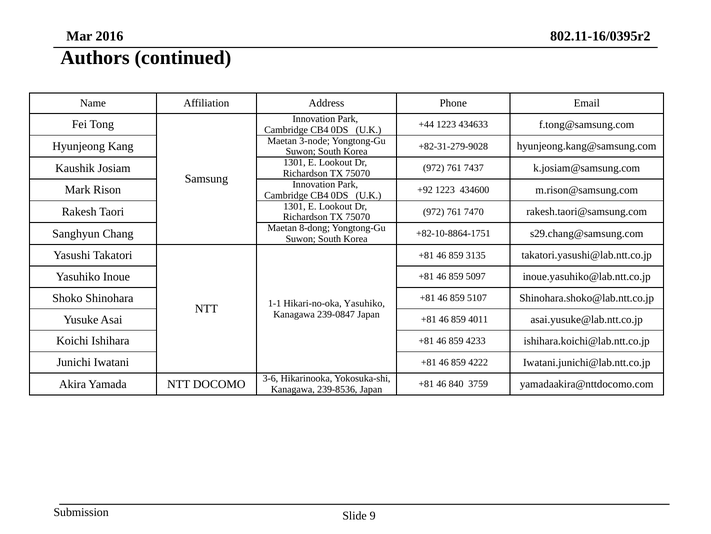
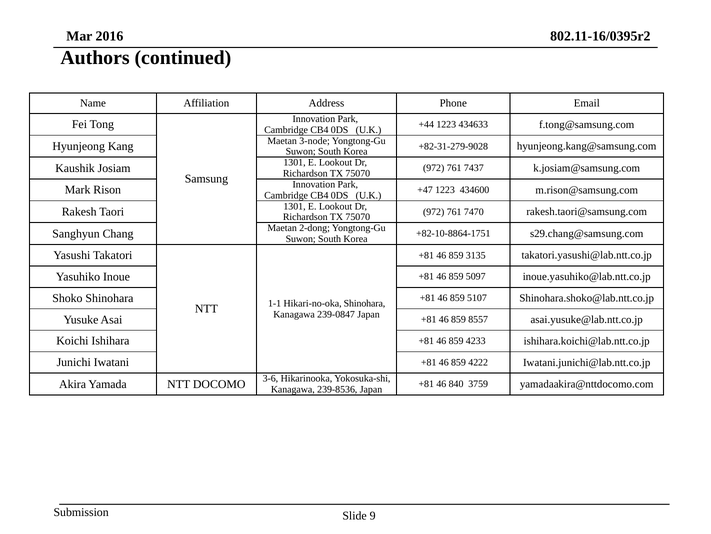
+92: +92 -> +47
8-dong: 8-dong -> 2-dong
Hikari-no-oka Yasuhiko: Yasuhiko -> Shinohara
4011: 4011 -> 8557
